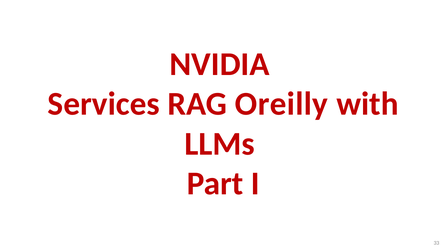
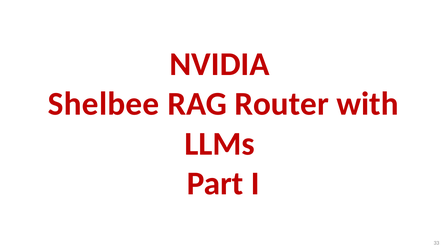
Services: Services -> Shelbee
Oreilly: Oreilly -> Router
